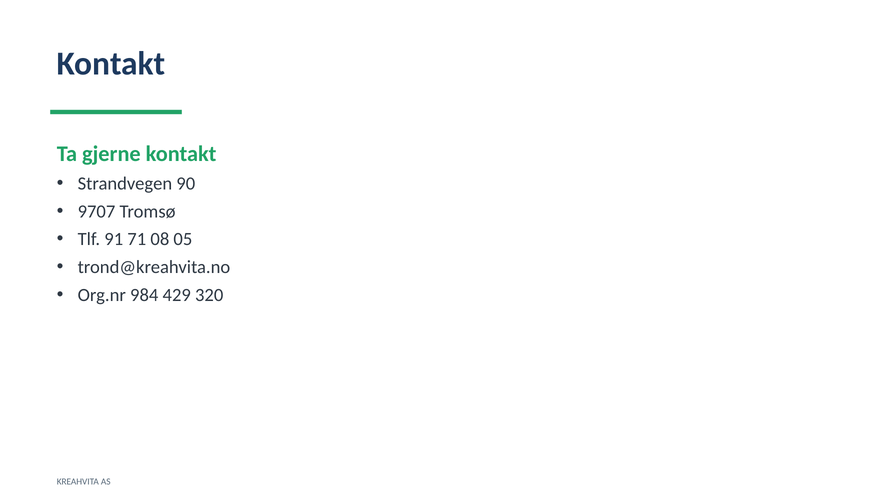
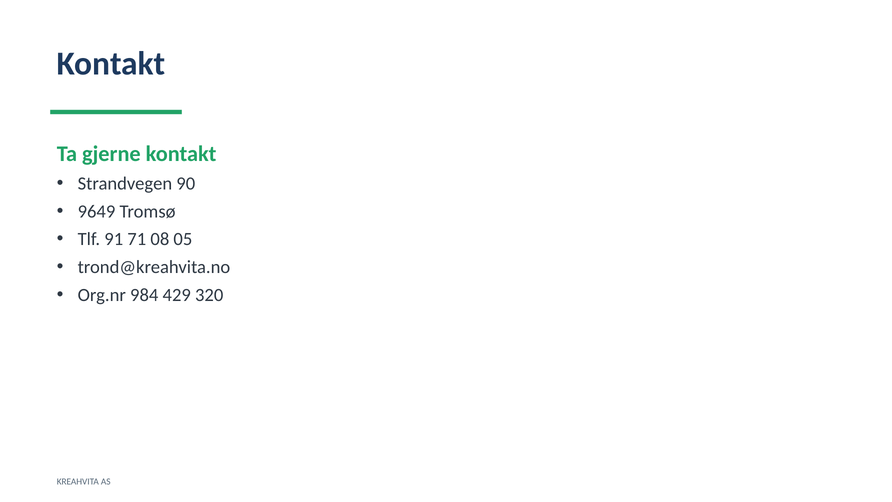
9707: 9707 -> 9649
